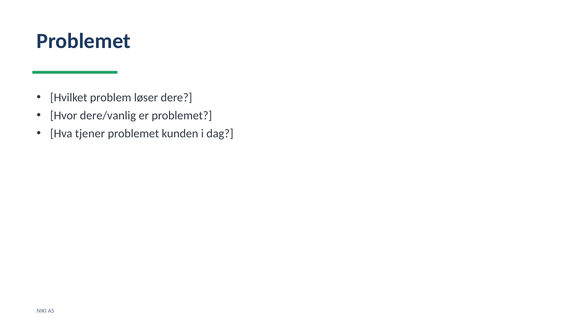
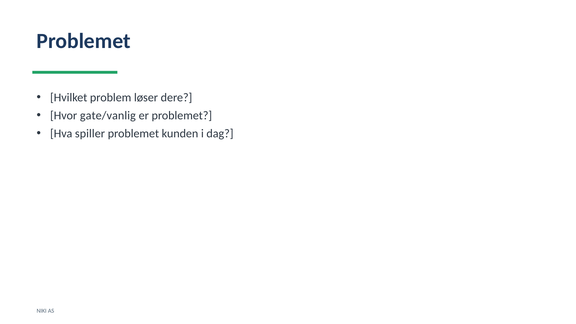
dere/vanlig: dere/vanlig -> gate/vanlig
tjener: tjener -> spiller
